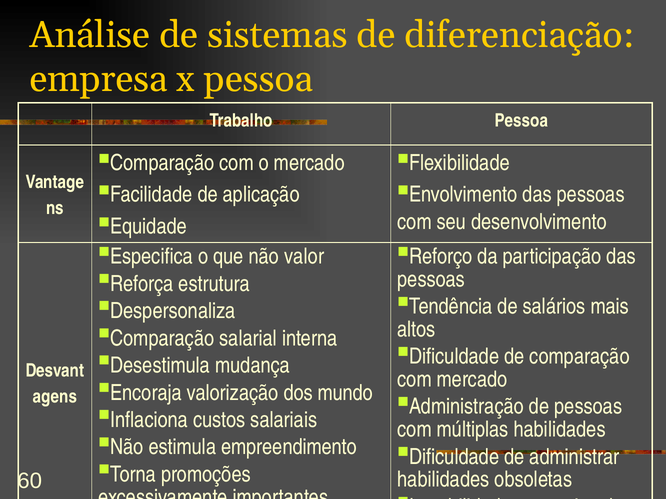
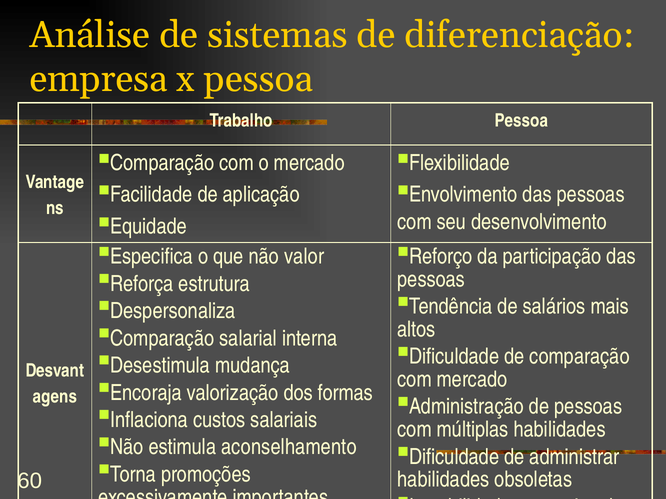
mundo: mundo -> formas
empreendimento: empreendimento -> aconselhamento
